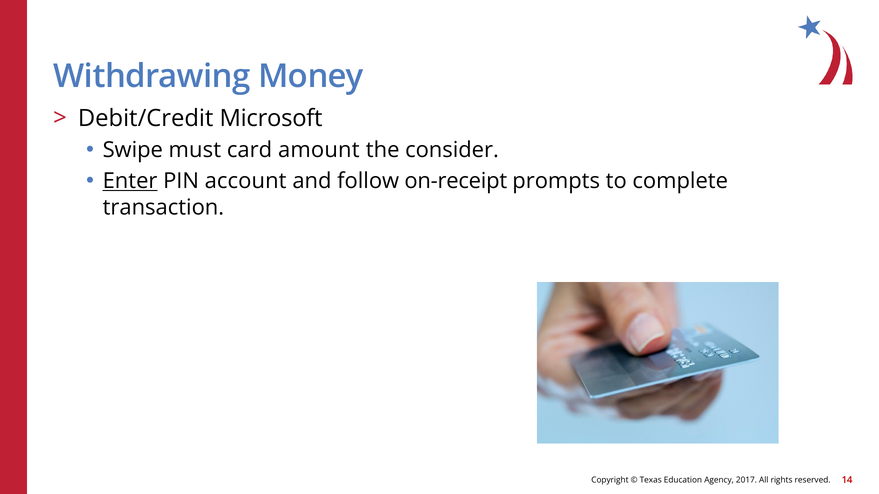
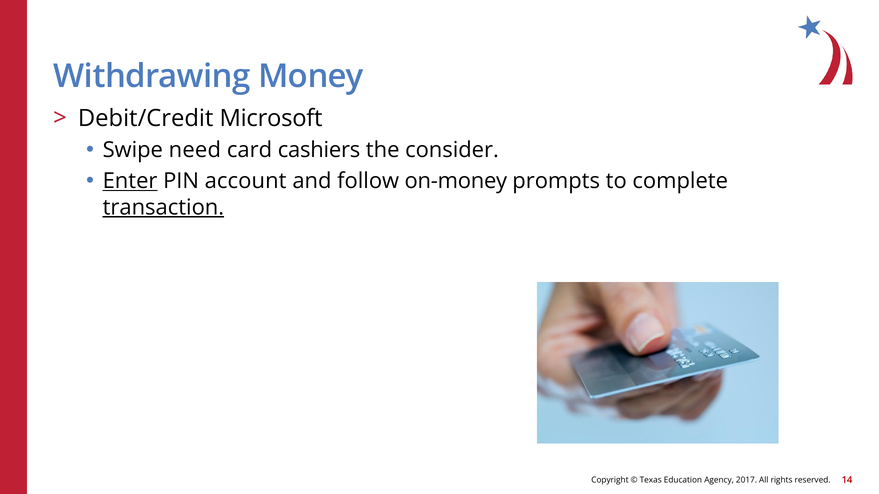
must: must -> need
amount: amount -> cashiers
on-receipt: on-receipt -> on-money
transaction underline: none -> present
